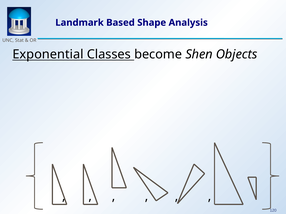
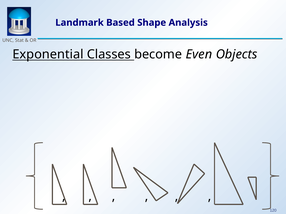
Shen: Shen -> Even
